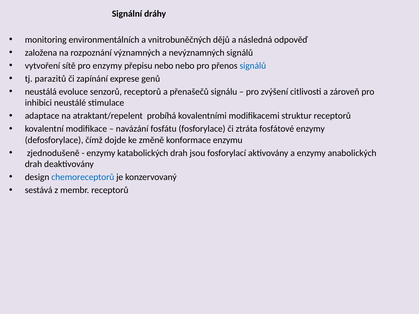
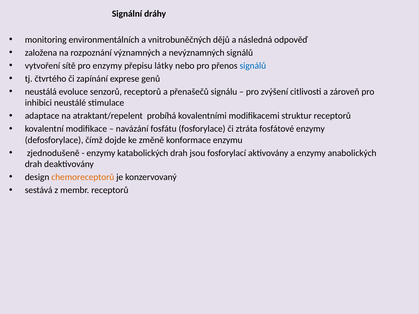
přepisu nebo: nebo -> látky
parazitů: parazitů -> čtvrtého
chemoreceptorů colour: blue -> orange
